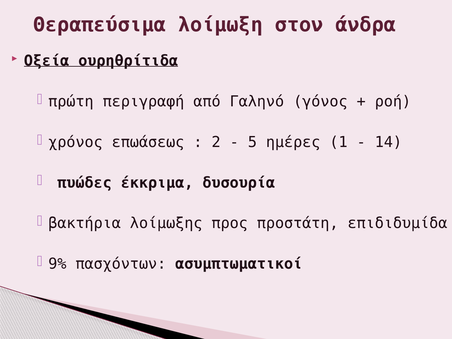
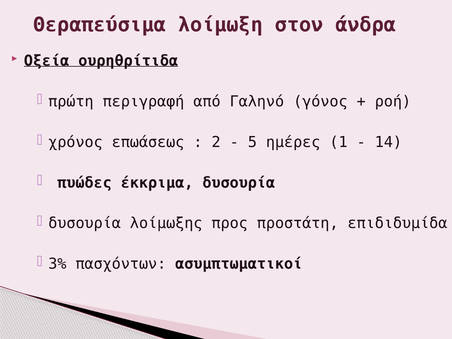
βακτήρια at (85, 223): βακτήρια -> δυσουρία
9%: 9% -> 3%
